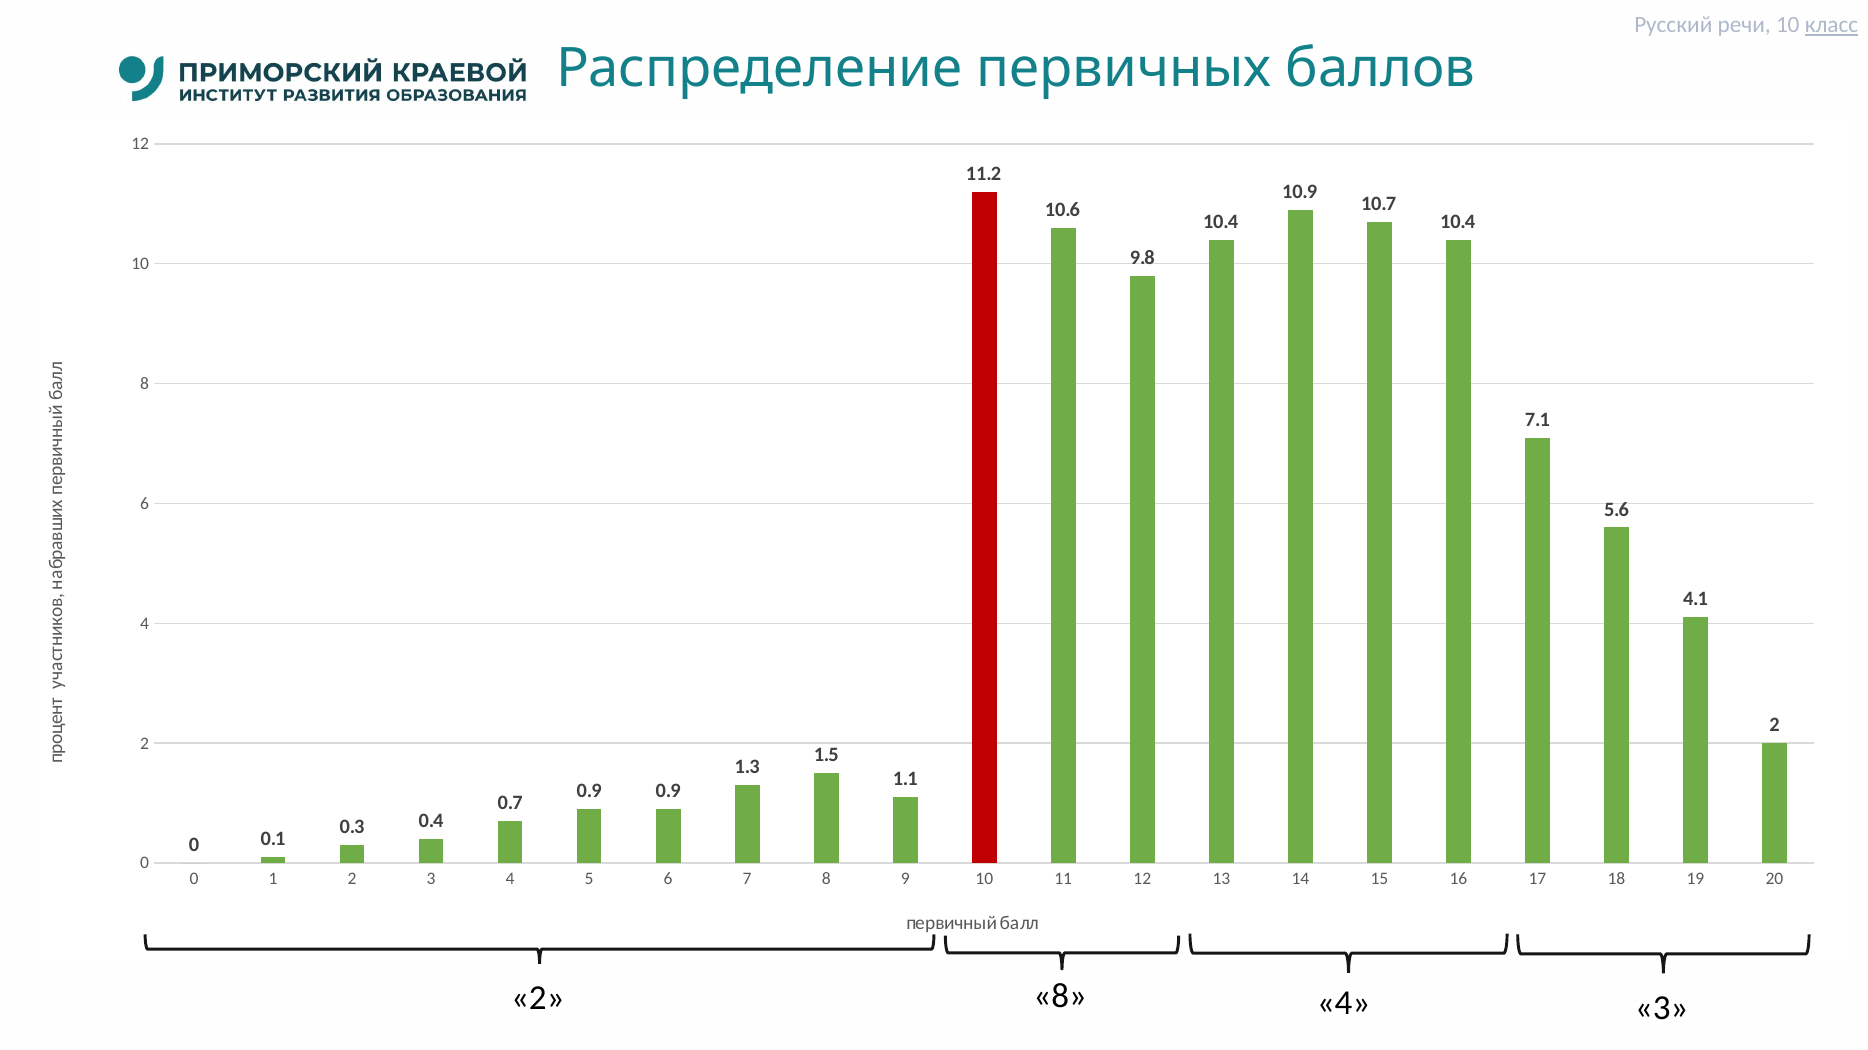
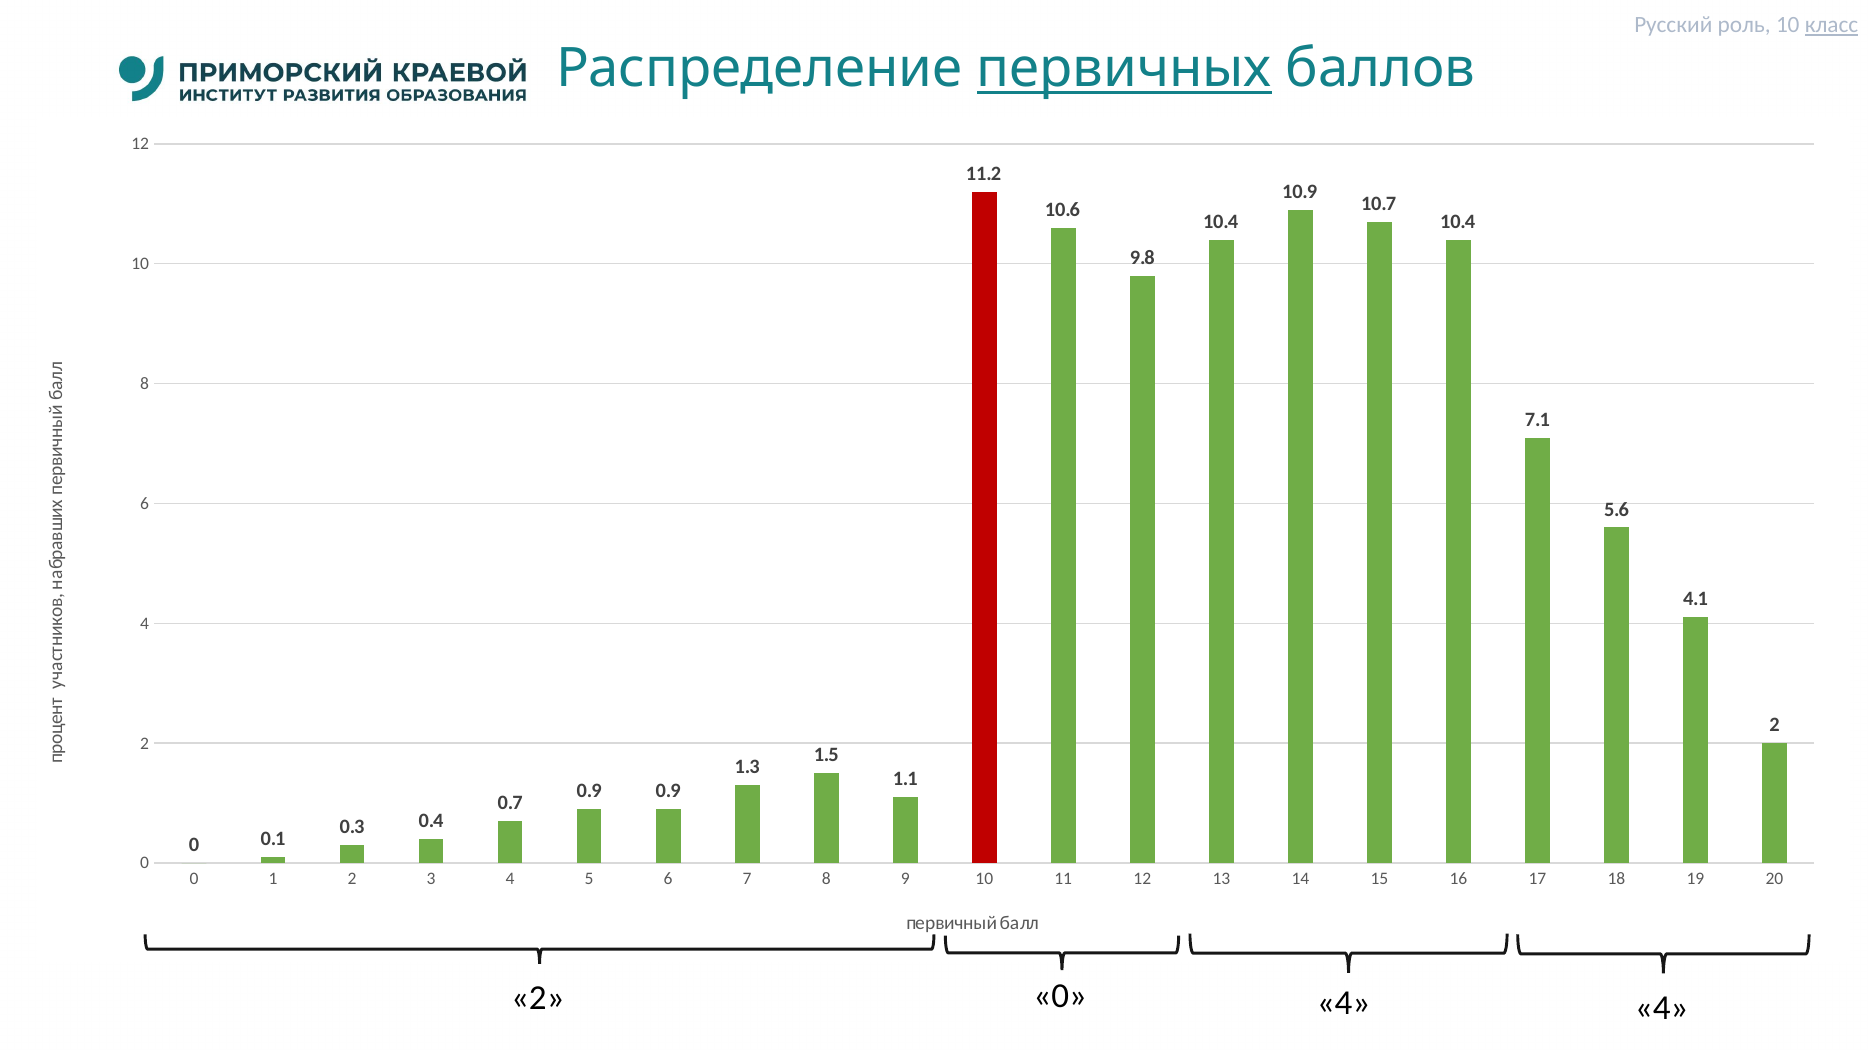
речи: речи -> роль
первичных underline: none -> present
2 8: 8 -> 0
4 3: 3 -> 4
